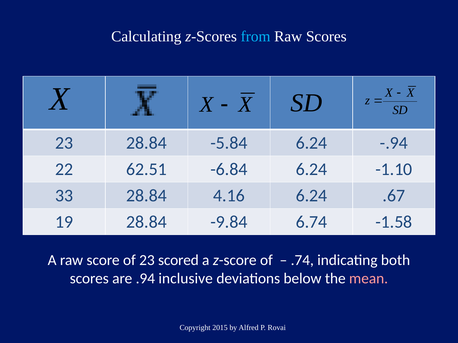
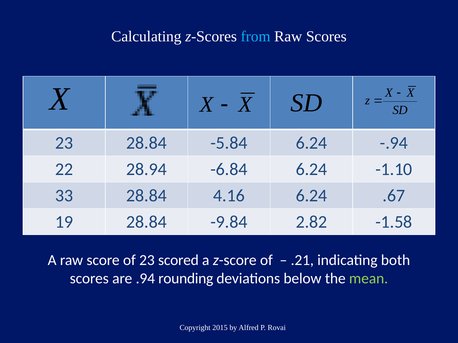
62.51: 62.51 -> 28.94
6.74: 6.74 -> 2.82
.74: .74 -> .21
inclusive: inclusive -> rounding
mean colour: pink -> light green
